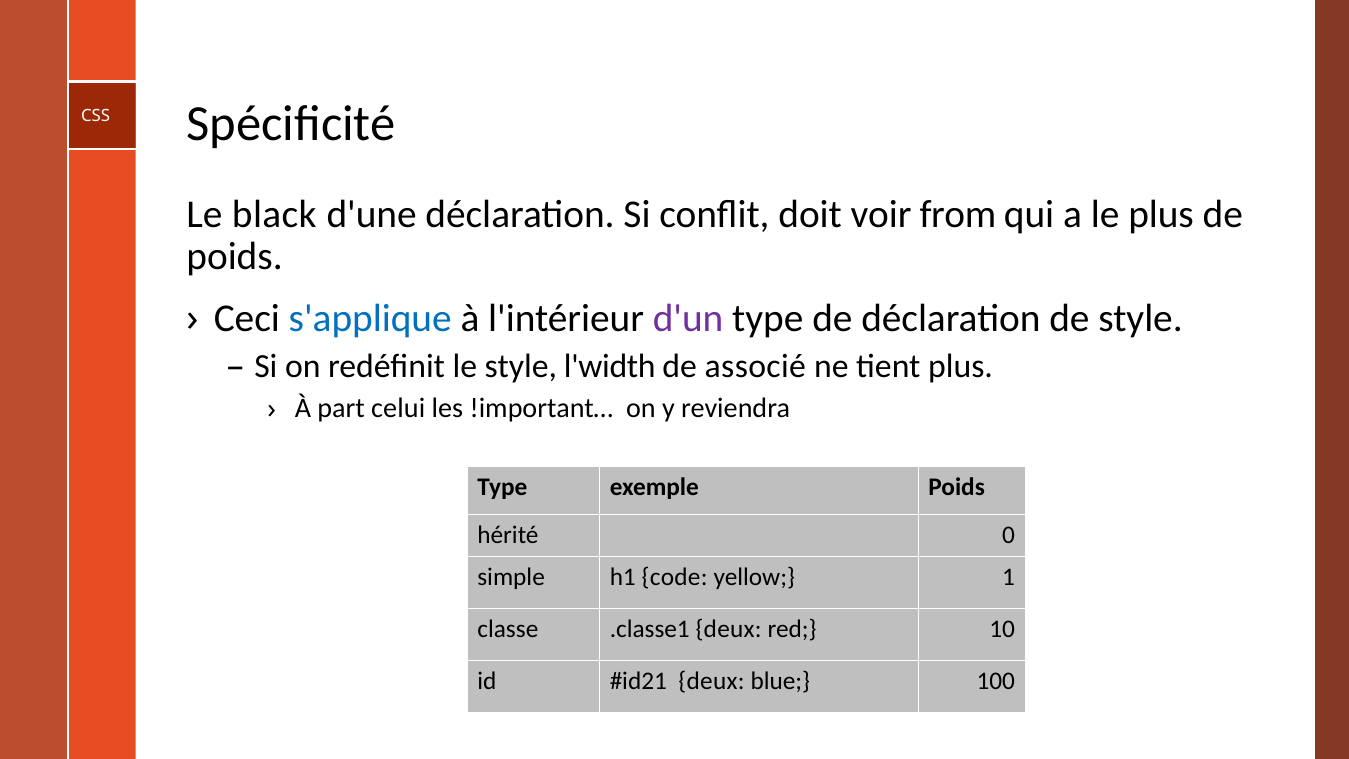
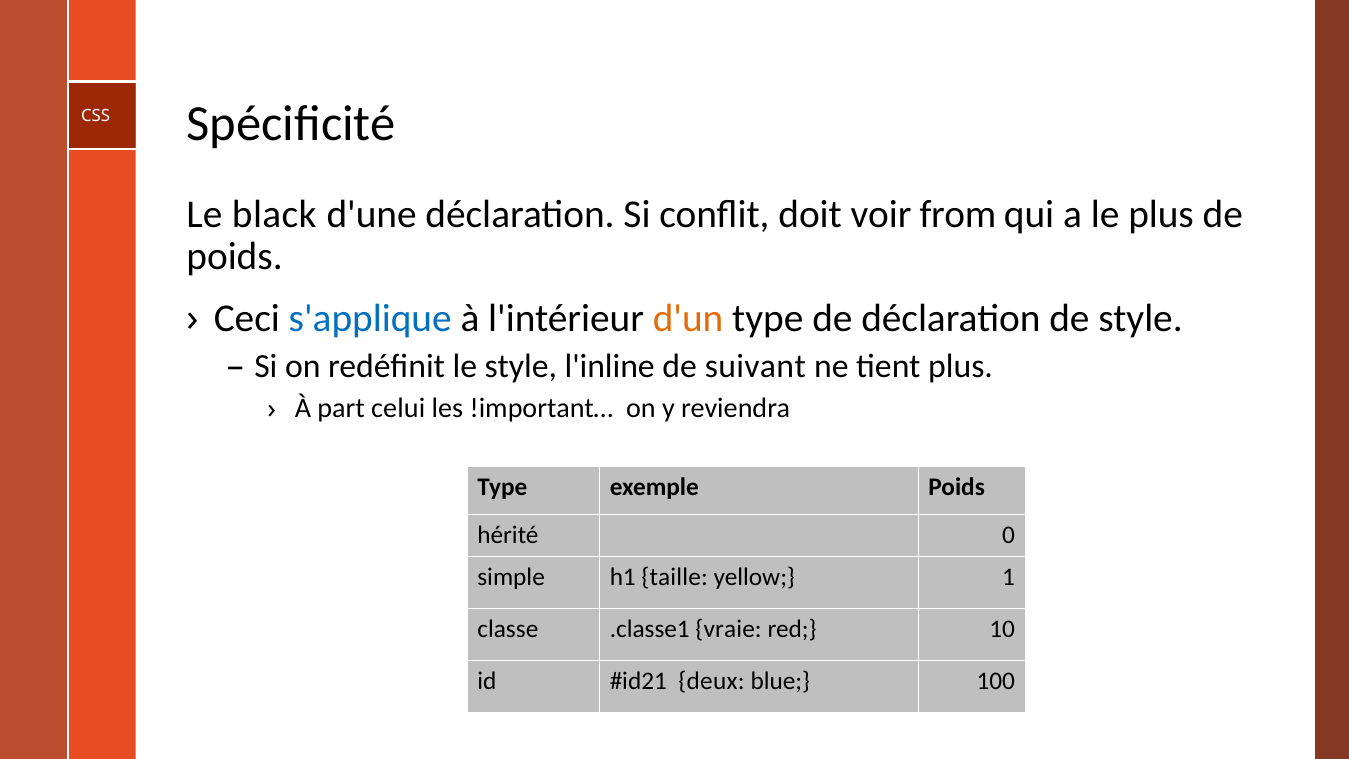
d'un colour: purple -> orange
l'width: l'width -> l'inline
associé: associé -> suivant
code: code -> taille
.classe1 deux: deux -> vraie
